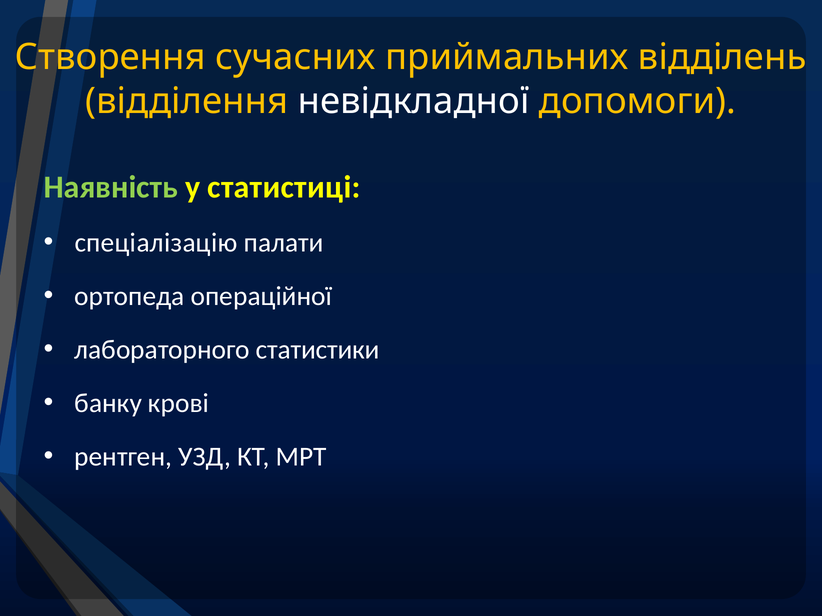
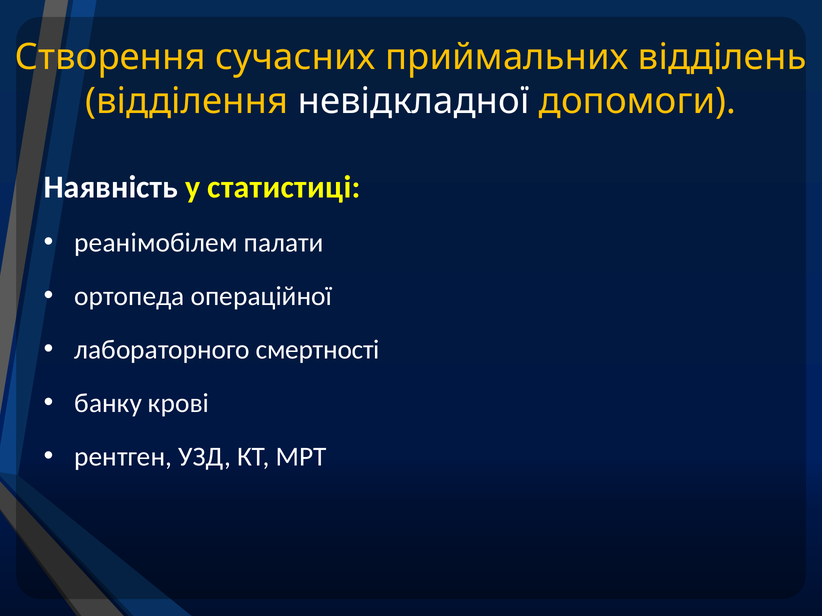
Наявність colour: light green -> white
спеціалізацію: спеціалізацію -> реанімобілем
статистики: статистики -> смертності
